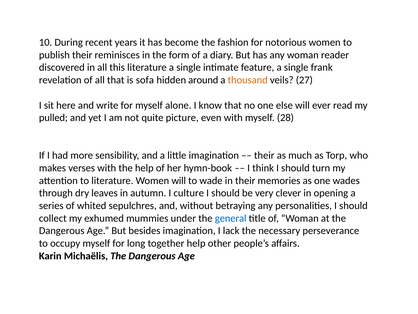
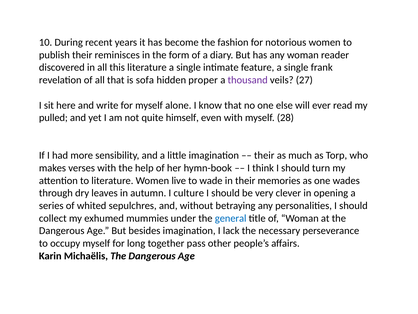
around: around -> proper
thousand colour: orange -> purple
picture: picture -> himself
Women will: will -> live
together help: help -> pass
